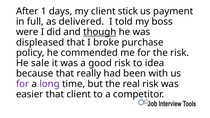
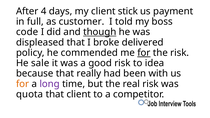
1: 1 -> 4
delivered: delivered -> customer
were: were -> code
purchase: purchase -> delivered
for at (144, 53) underline: none -> present
for at (23, 84) colour: purple -> orange
easier: easier -> quota
